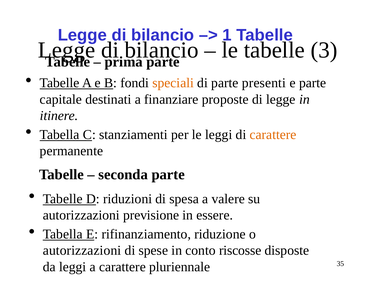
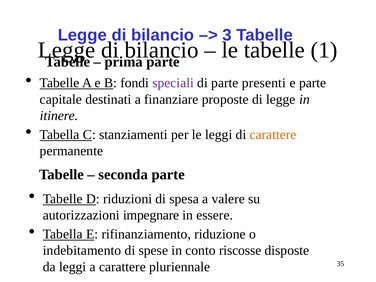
1: 1 -> 3
3: 3 -> 1
speciali colour: orange -> purple
previsione: previsione -> impegnare
autorizzazioni at (82, 251): autorizzazioni -> indebitamento
